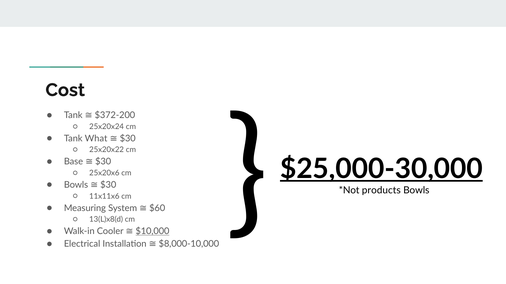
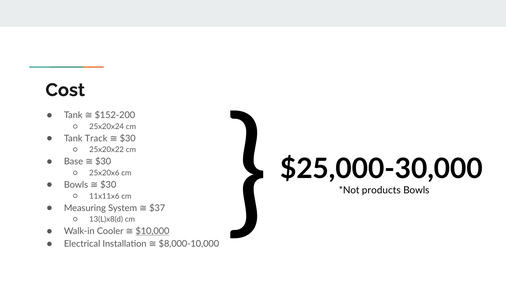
$372-200: $372-200 -> $152-200
What: What -> Track
$60: $60 -> $37
$25,000-30,000 underline: present -> none
